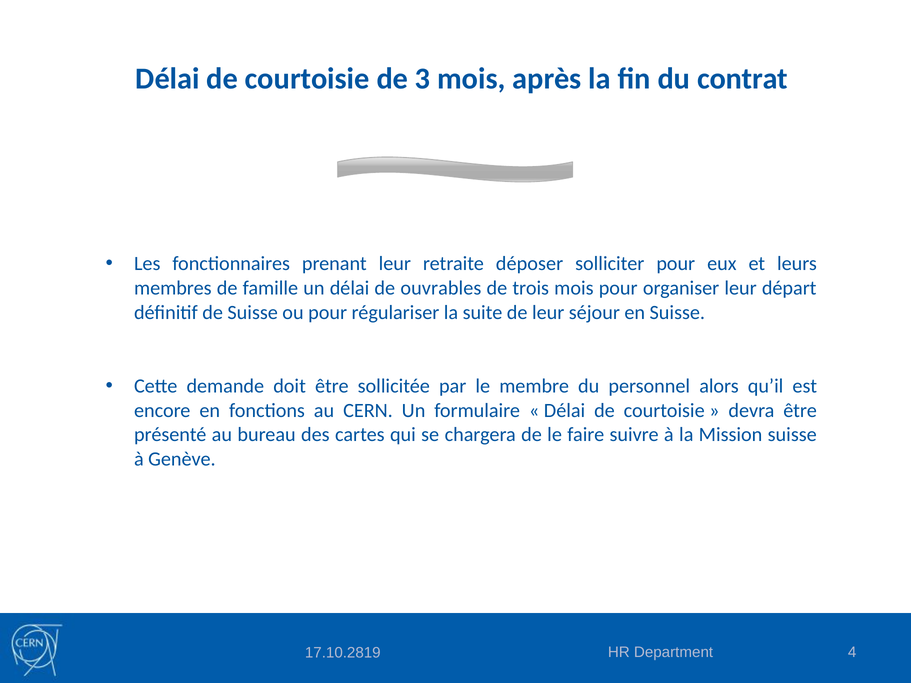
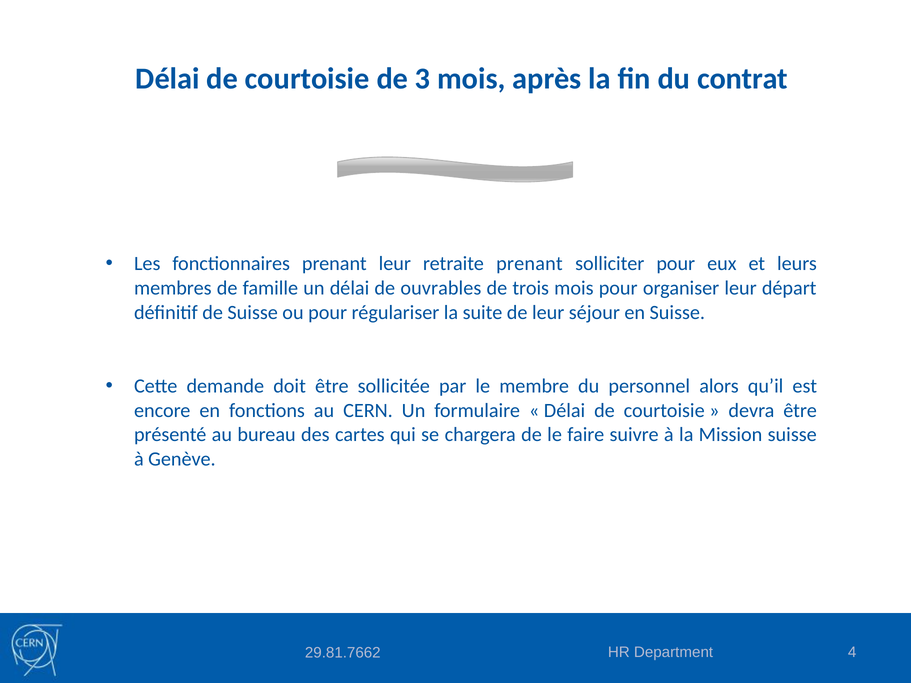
retraite déposer: déposer -> prenant
17.10.2819: 17.10.2819 -> 29.81.7662
